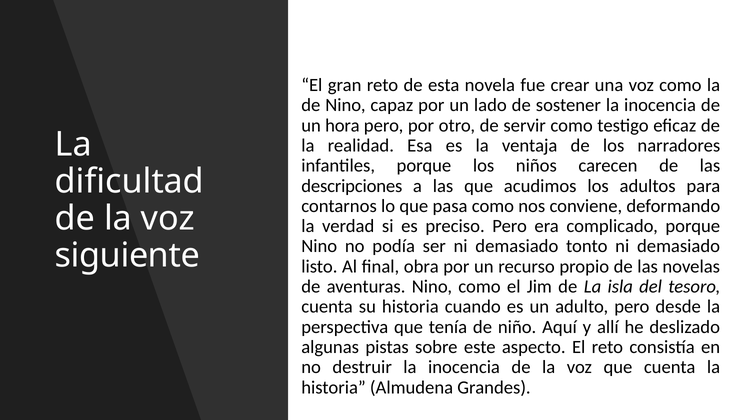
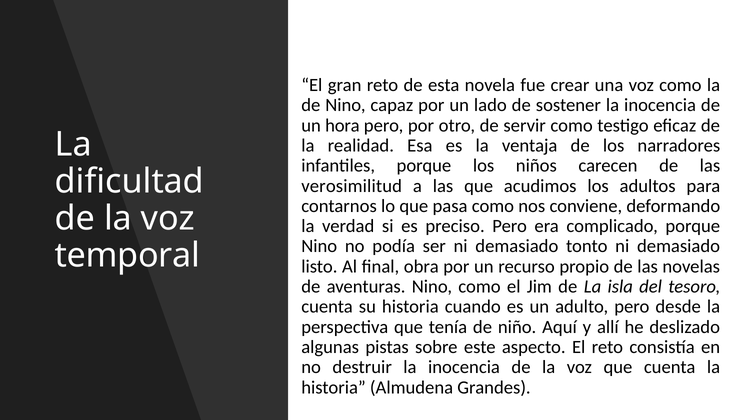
descripciones: descripciones -> verosimilitud
siguiente: siguiente -> temporal
